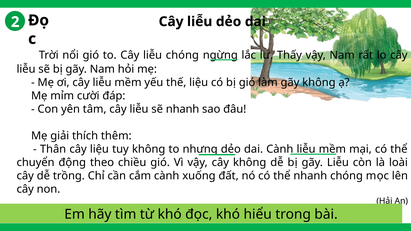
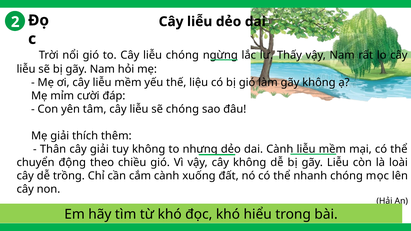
sẽ nhanh: nhanh -> chóng
cây liệu: liệu -> giải
